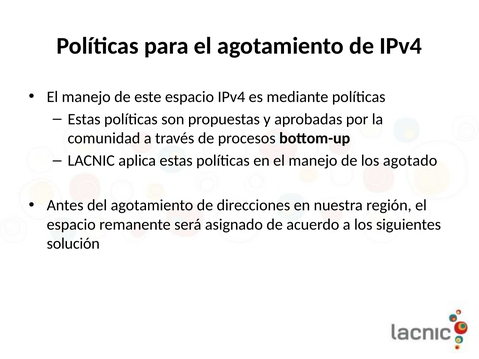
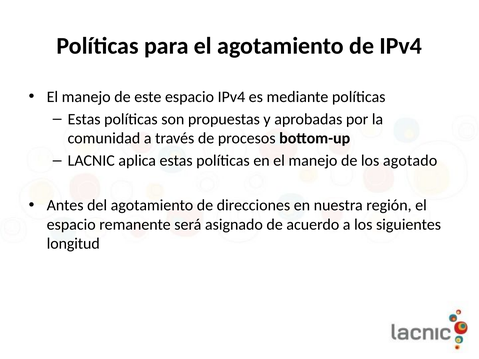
solución: solución -> longitud
